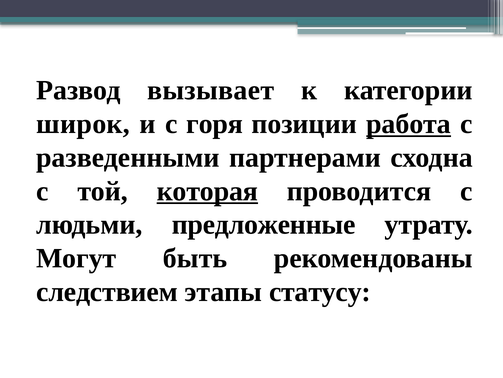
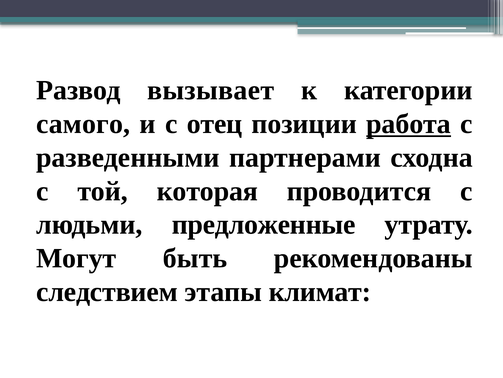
широк: широк -> самого
горя: горя -> отец
которая underline: present -> none
статусу: статусу -> климат
